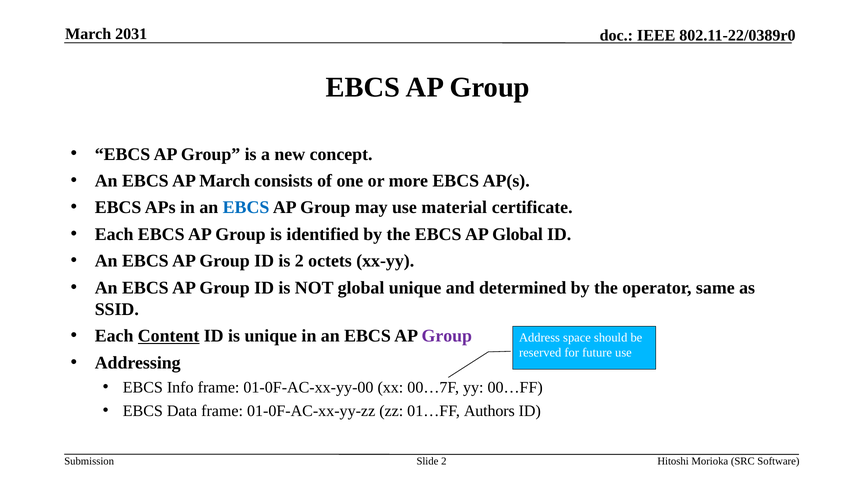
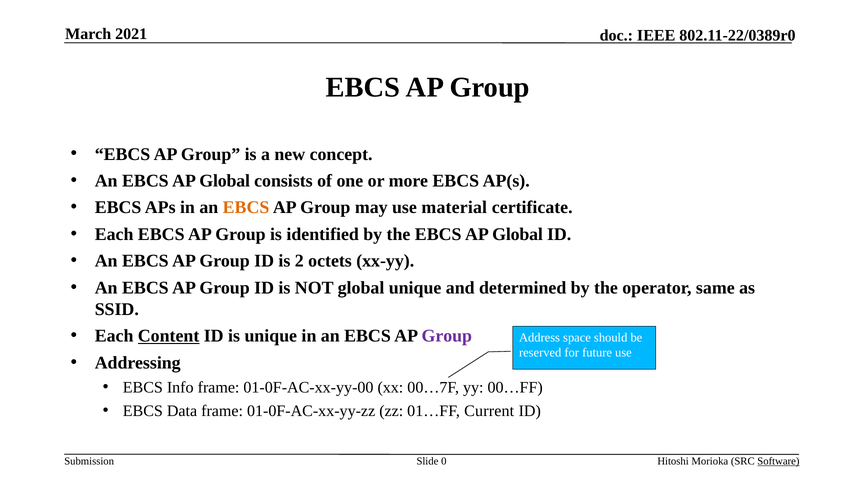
2031: 2031 -> 2021
An EBCS AP March: March -> Global
EBCS at (246, 208) colour: blue -> orange
Authors: Authors -> Current
Slide 2: 2 -> 0
Software underline: none -> present
